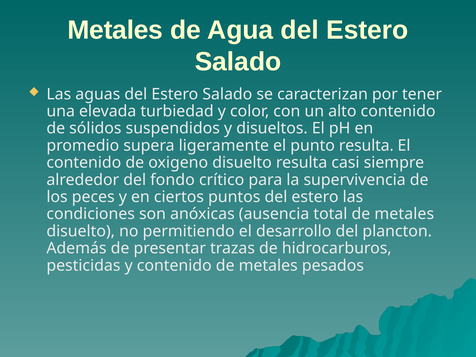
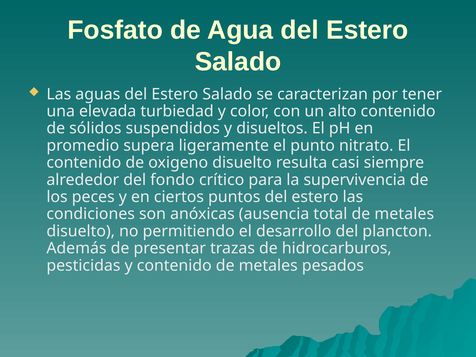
Metales at (115, 30): Metales -> Fosfato
punto resulta: resulta -> nitrato
